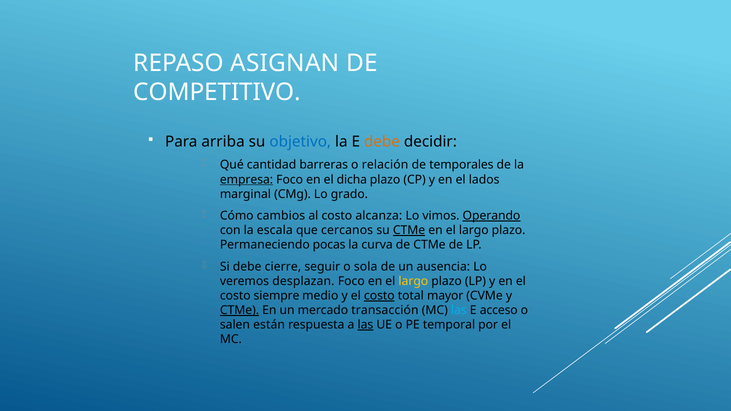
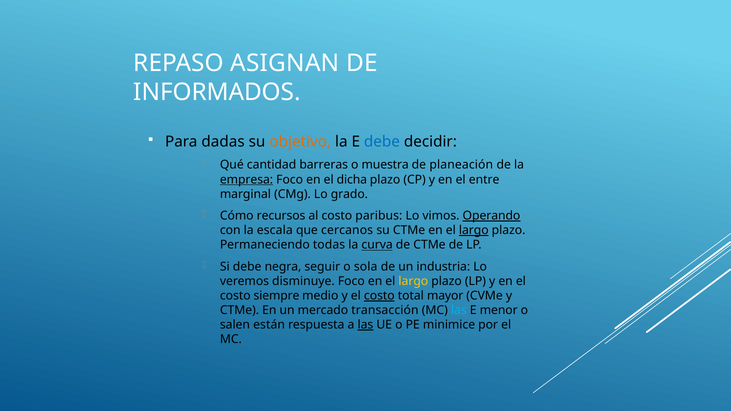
COMPETITIVO: COMPETITIVO -> INFORMADOS
arriba: arriba -> dadas
objetivo colour: blue -> orange
debe at (382, 142) colour: orange -> blue
relación: relación -> muestra
temporales: temporales -> planeación
lados: lados -> entre
cambios: cambios -> recursos
alcanza: alcanza -> paribus
CTMe at (409, 230) underline: present -> none
largo at (474, 230) underline: none -> present
pocas: pocas -> todas
curva underline: none -> present
cierre: cierre -> negra
ausencia: ausencia -> industria
desplazan: desplazan -> disminuye
CTMe at (240, 310) underline: present -> none
acceso: acceso -> menor
temporal: temporal -> minimice
